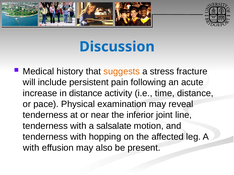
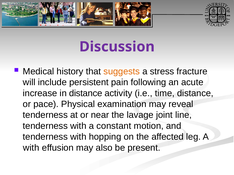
Discussion colour: blue -> purple
inferior: inferior -> lavage
salsalate: salsalate -> constant
